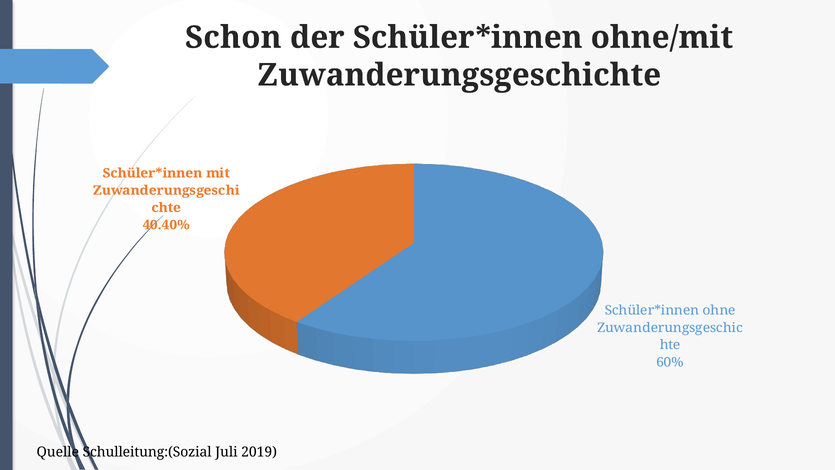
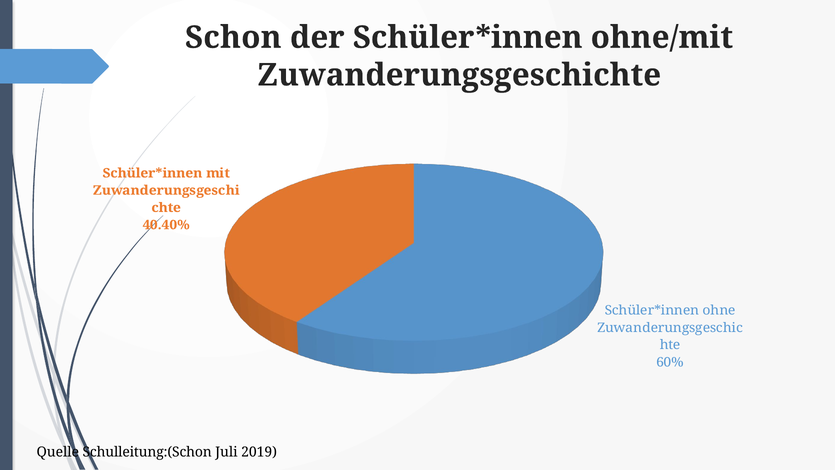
Schulleitung:(Sozial: Schulleitung:(Sozial -> Schulleitung:(Schon
